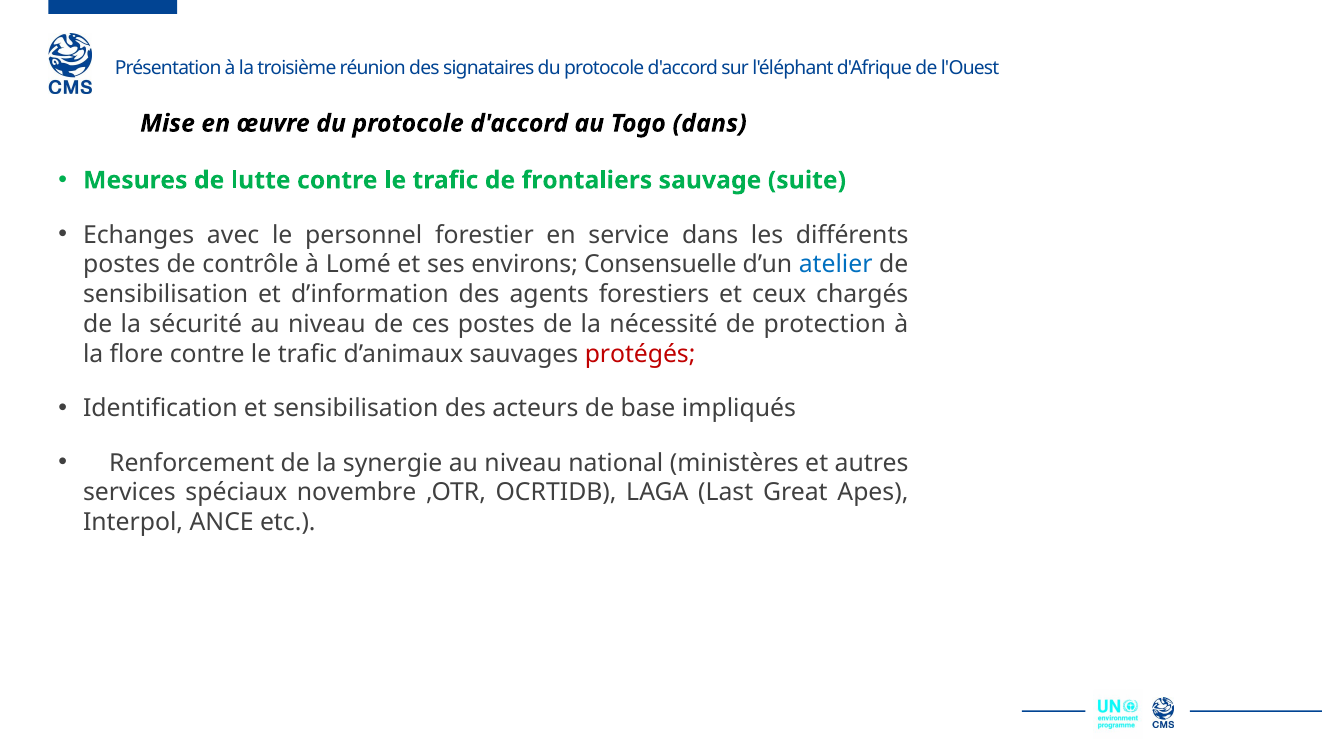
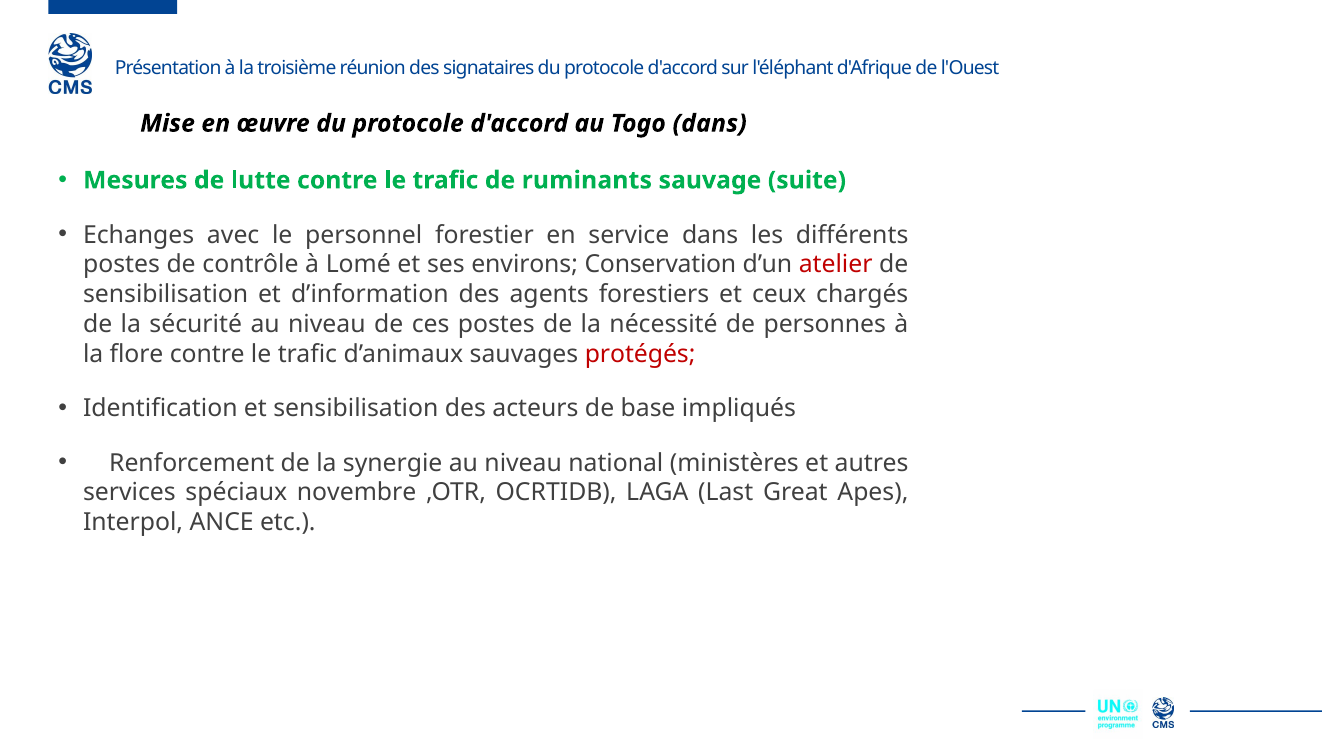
frontaliers: frontaliers -> ruminants
Consensuelle: Consensuelle -> Conservation
atelier colour: blue -> red
protection: protection -> personnes
